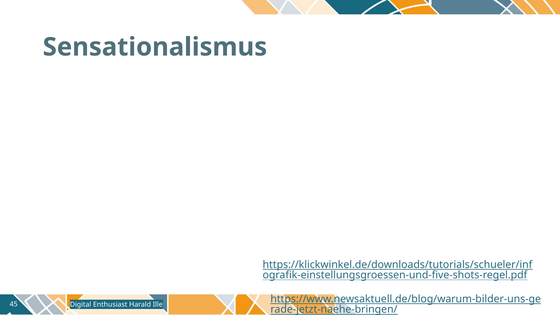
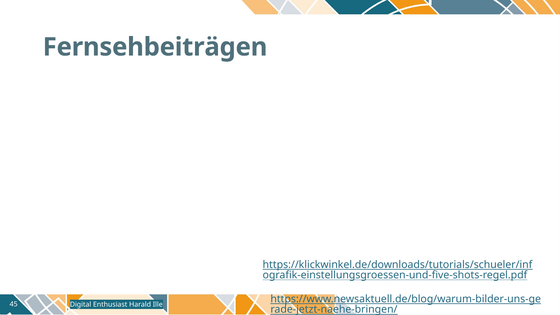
Sensationalismus: Sensationalismus -> Fernsehbeiträgen
